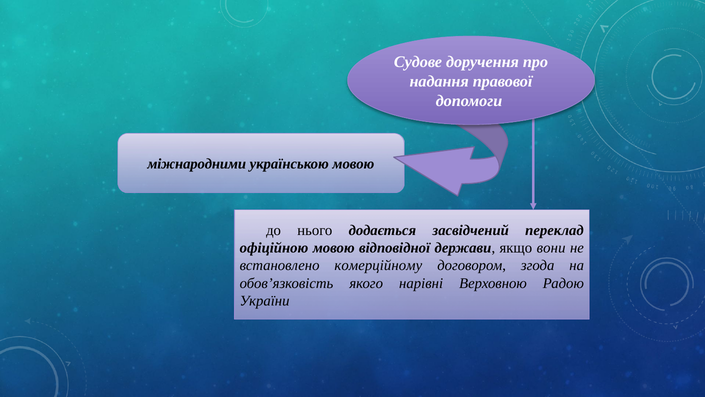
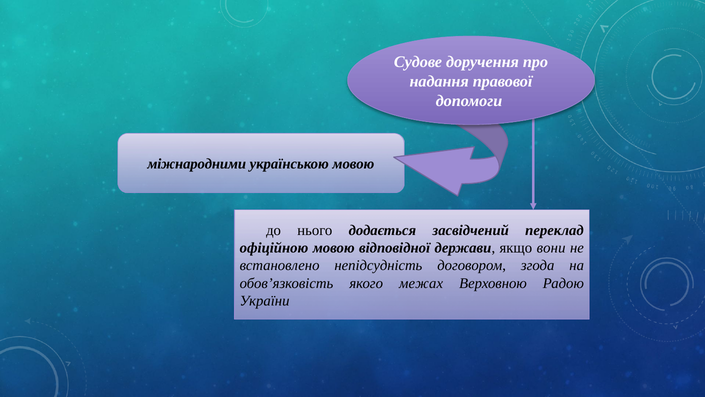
комерційному: комерційному -> непідсудність
нарівні: нарівні -> межах
